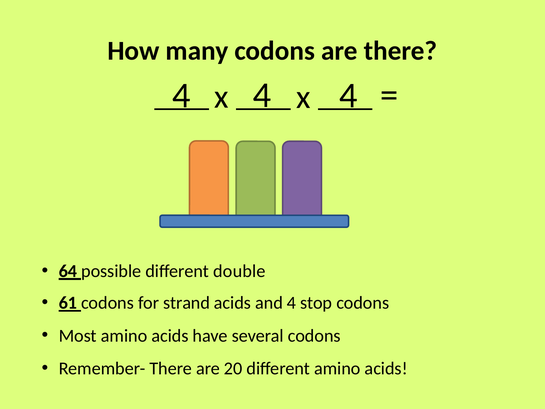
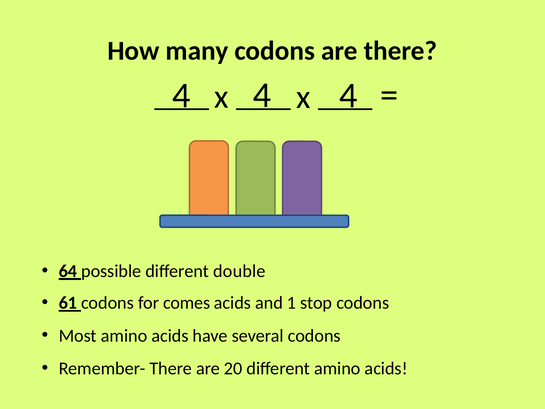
strand: strand -> comes
and 4: 4 -> 1
